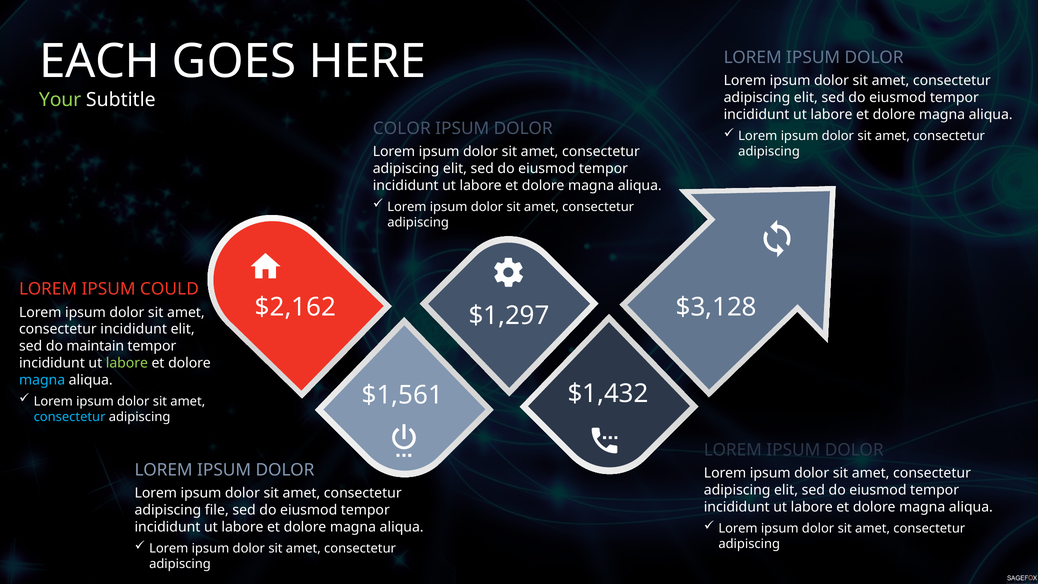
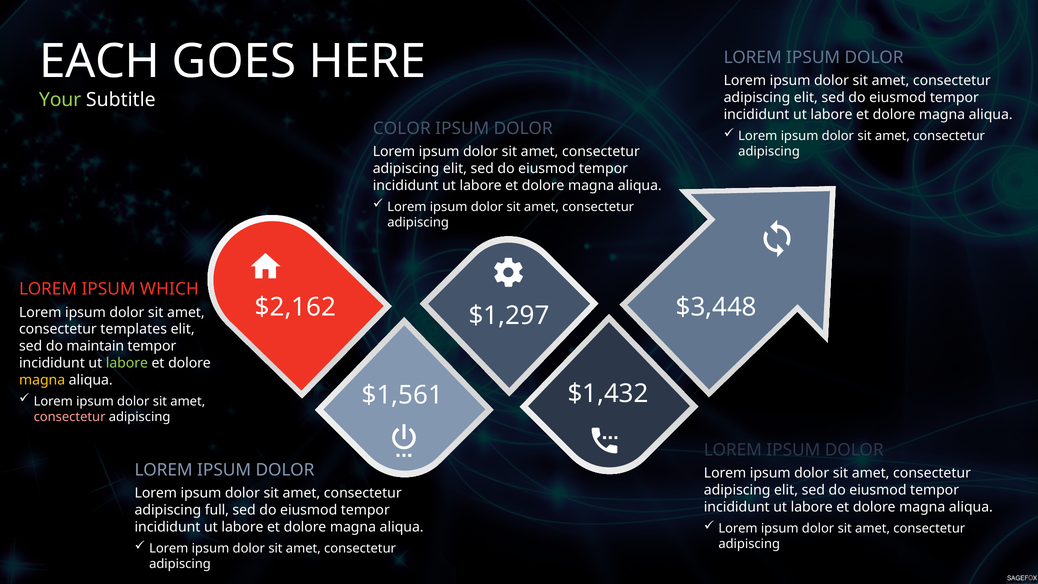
COULD: COULD -> WHICH
$3,128: $3,128 -> $3,448
consectetur incididunt: incididunt -> templates
magna at (42, 380) colour: light blue -> yellow
consectetur at (70, 417) colour: light blue -> pink
file: file -> full
